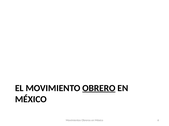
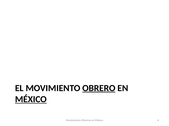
MÉXICO at (31, 100) underline: none -> present
